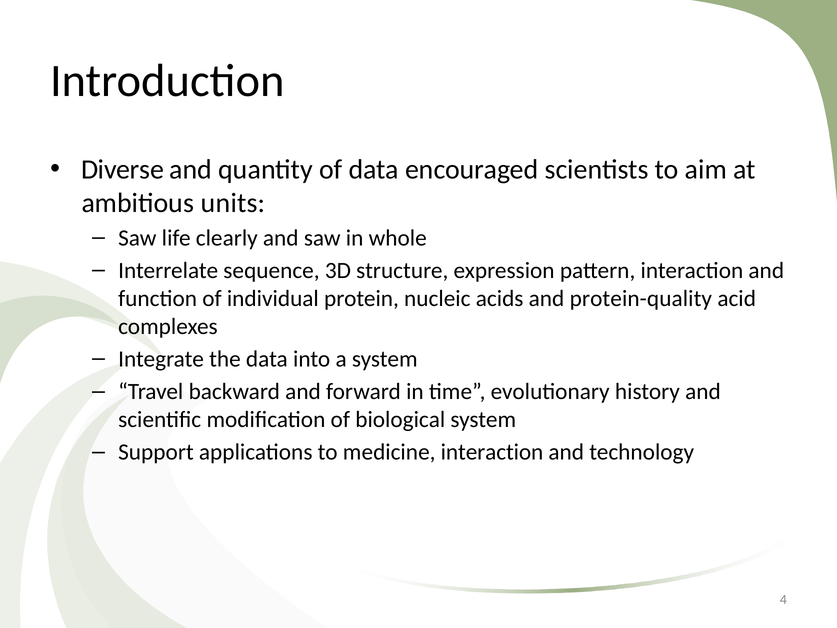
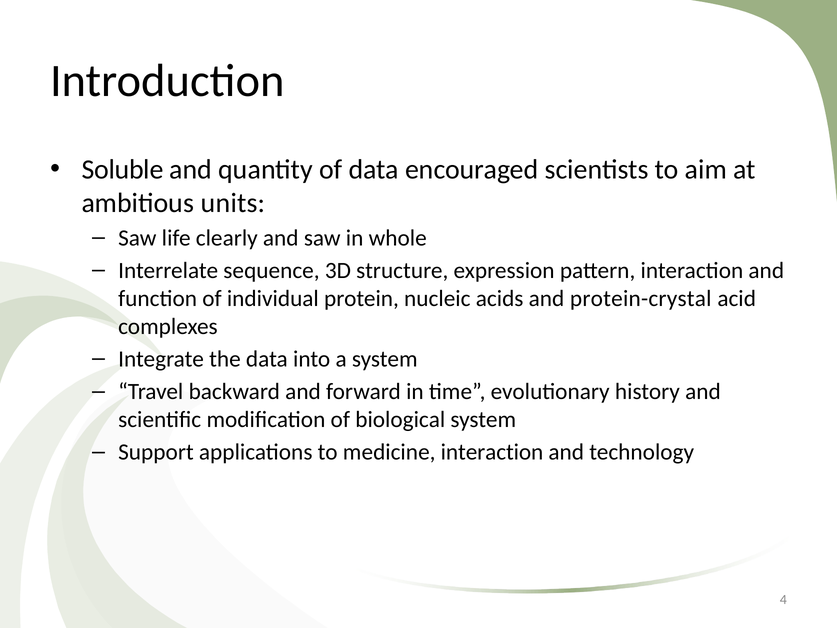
Diverse: Diverse -> Soluble
protein-quality: protein-quality -> protein-crystal
